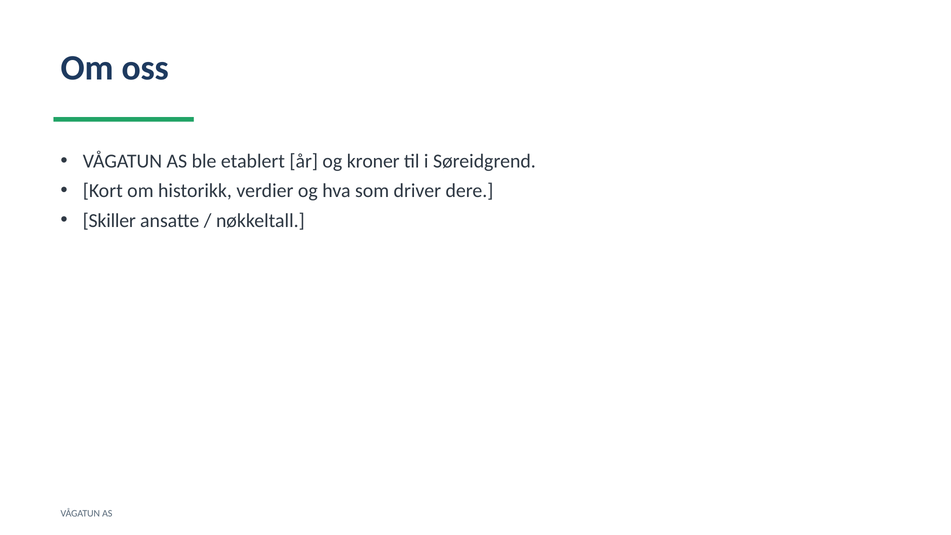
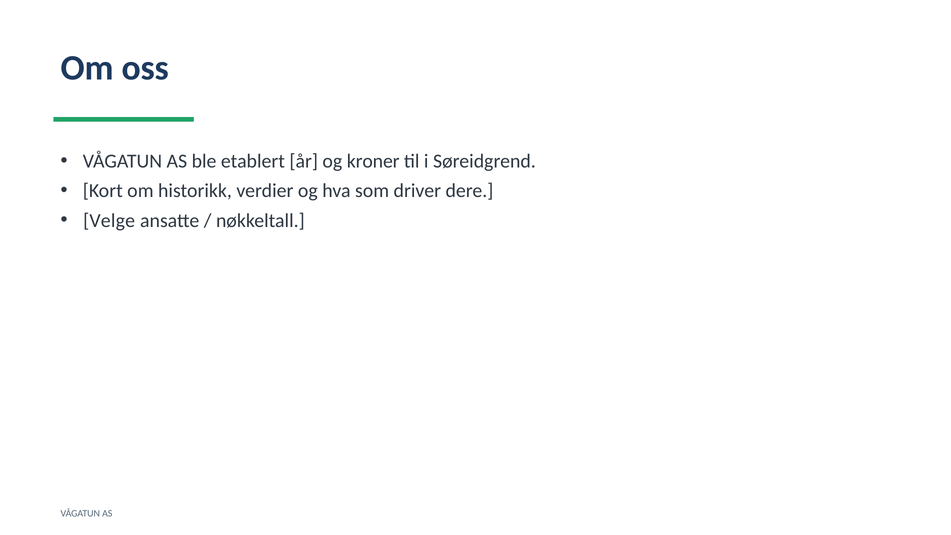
Skiller: Skiller -> Velge
